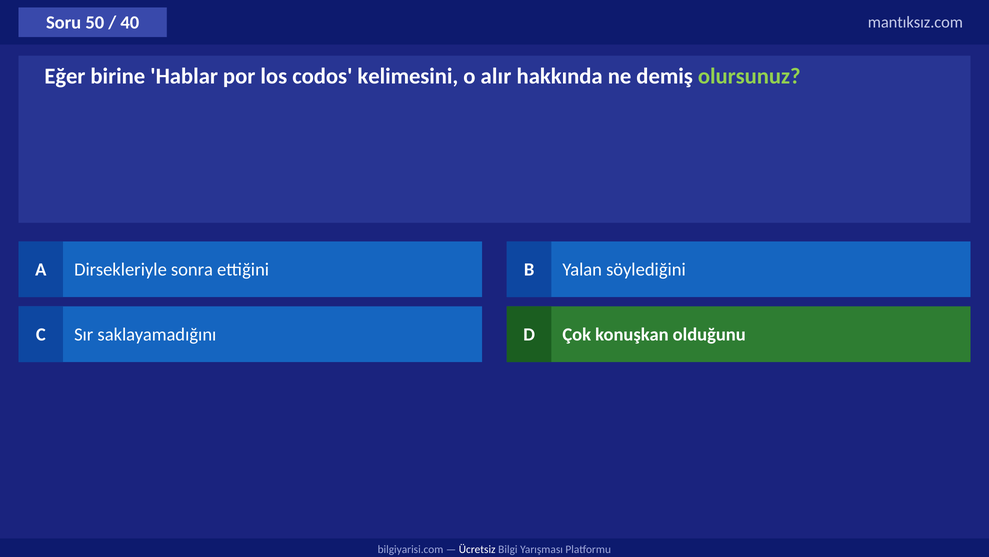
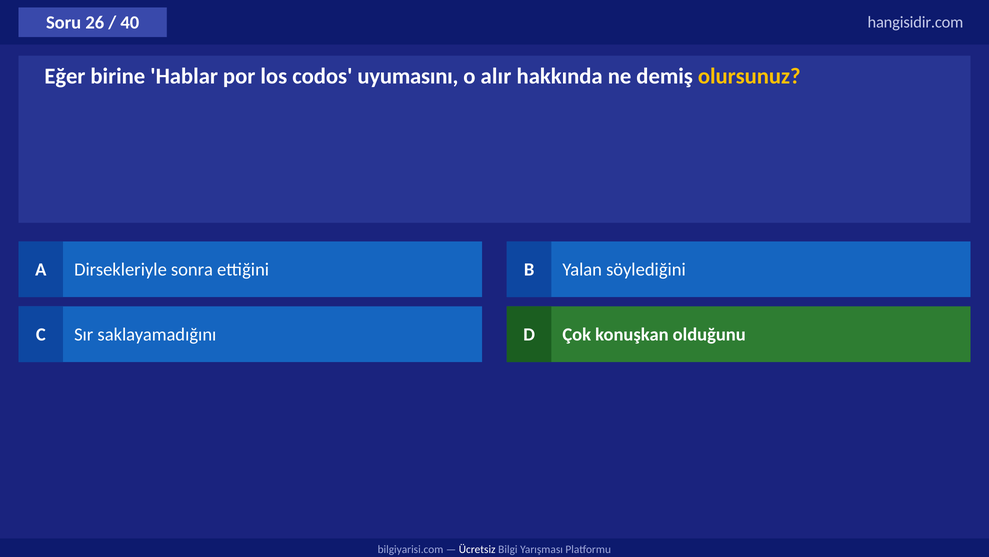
50: 50 -> 26
mantıksız.com: mantıksız.com -> hangisidir.com
kelimesini: kelimesini -> uyumasını
olursunuz colour: light green -> yellow
